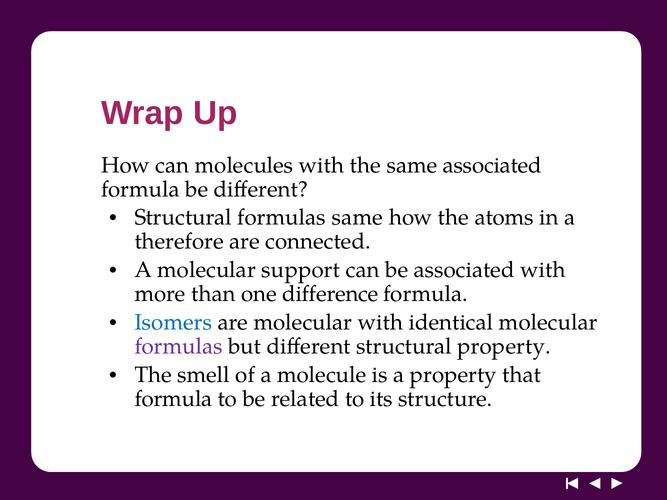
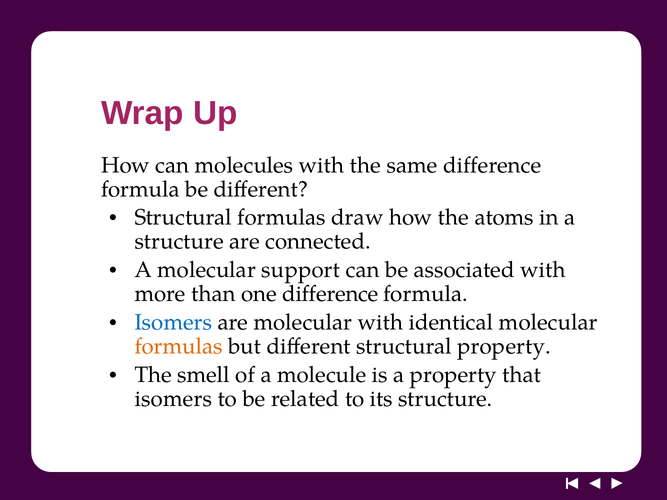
same associated: associated -> difference
formulas same: same -> draw
therefore at (179, 242): therefore -> structure
formulas at (179, 347) colour: purple -> orange
formula at (173, 399): formula -> isomers
